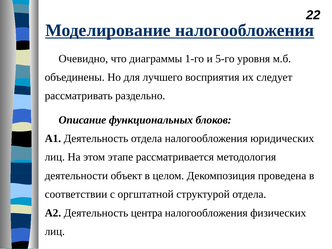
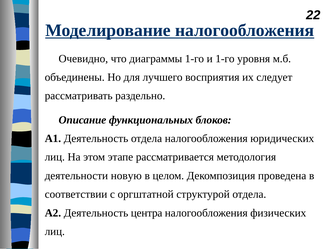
и 5-го: 5-го -> 1-го
объект: объект -> новую
